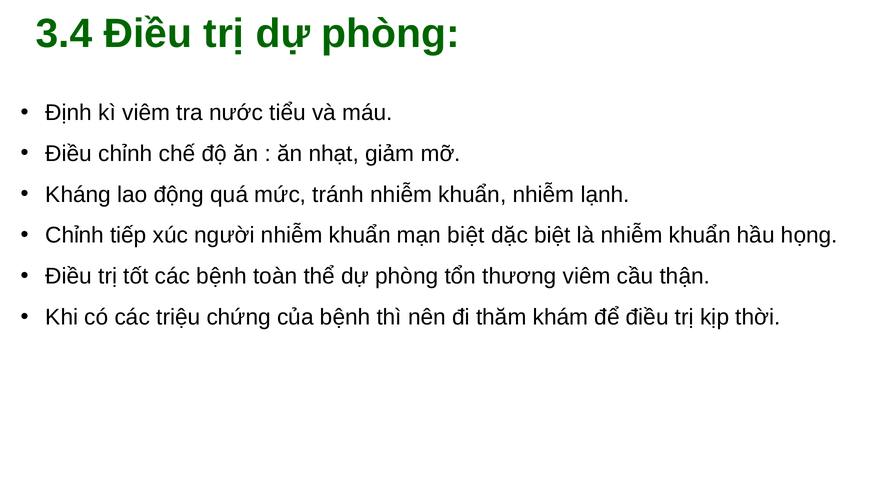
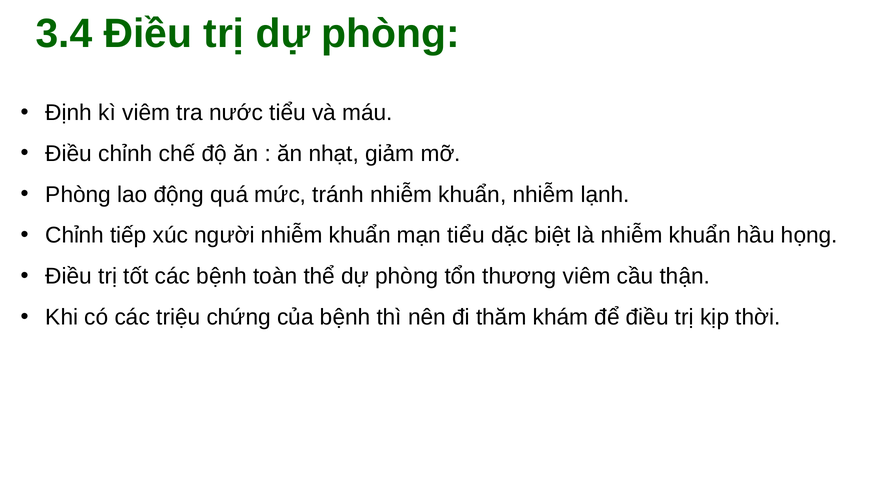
Kháng at (78, 194): Kháng -> Phòng
mạn biệt: biệt -> tiểu
